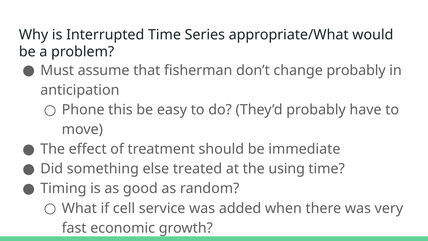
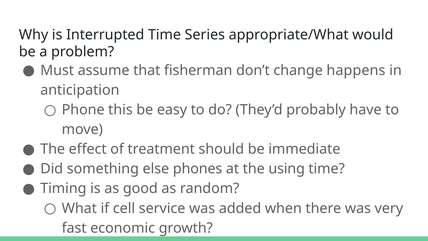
change probably: probably -> happens
treated: treated -> phones
